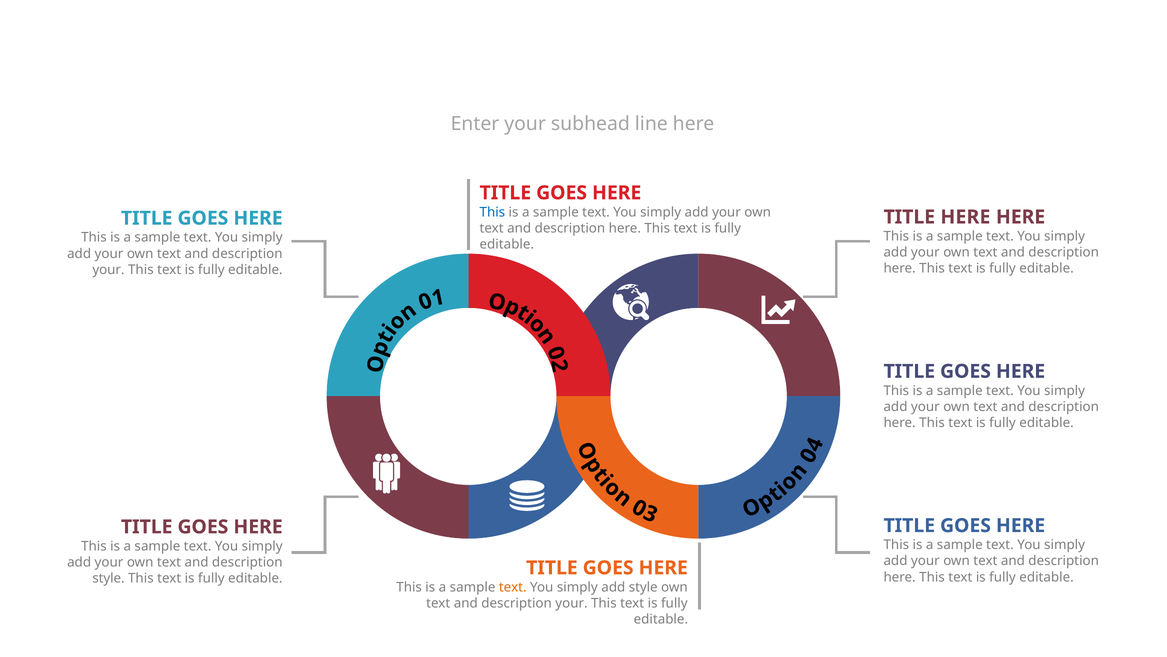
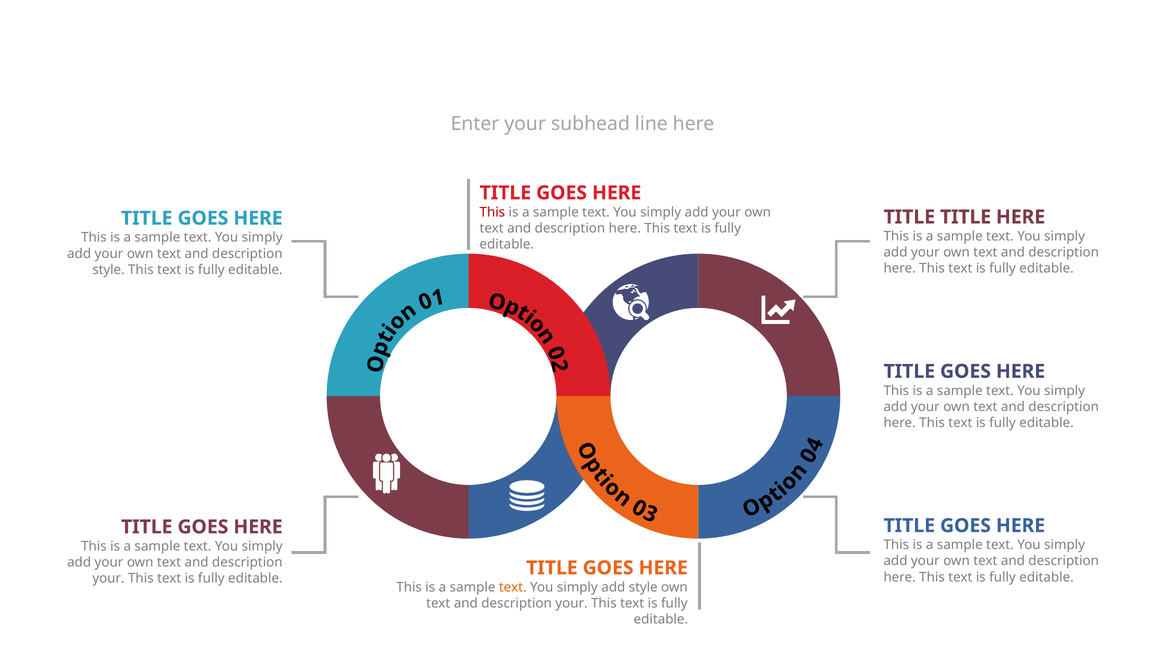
This at (492, 212) colour: blue -> red
TITLE HERE: HERE -> TITLE
your at (108, 269): your -> style
style at (108, 578): style -> your
